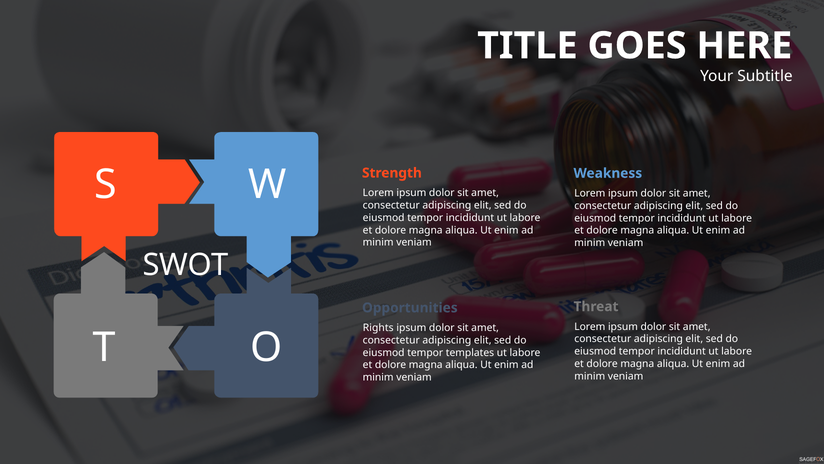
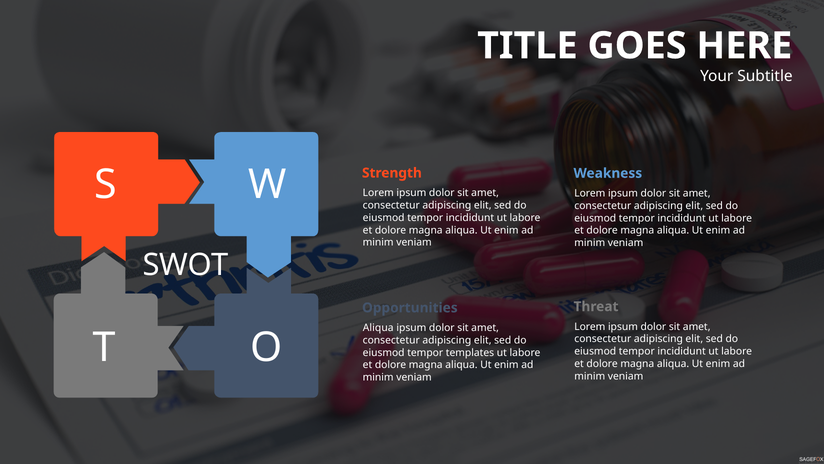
Rights at (378, 328): Rights -> Aliqua
